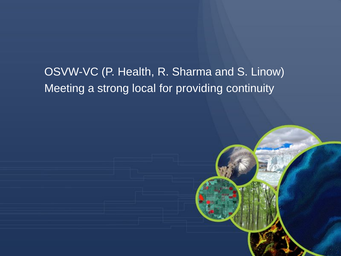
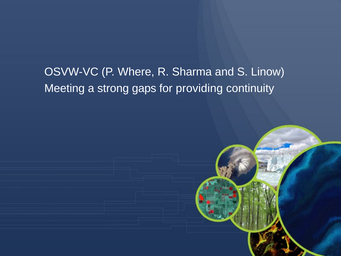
Health: Health -> Where
local: local -> gaps
